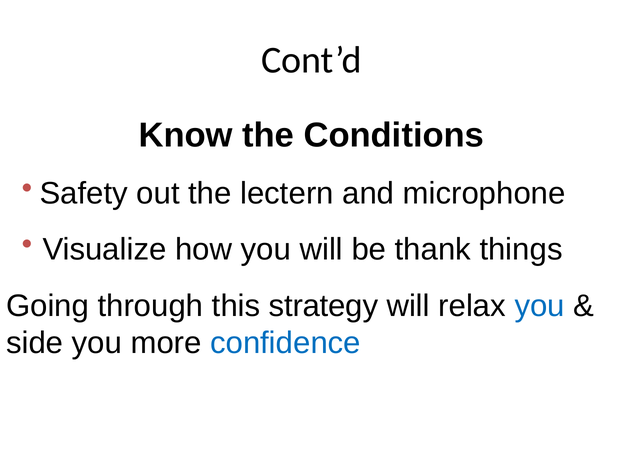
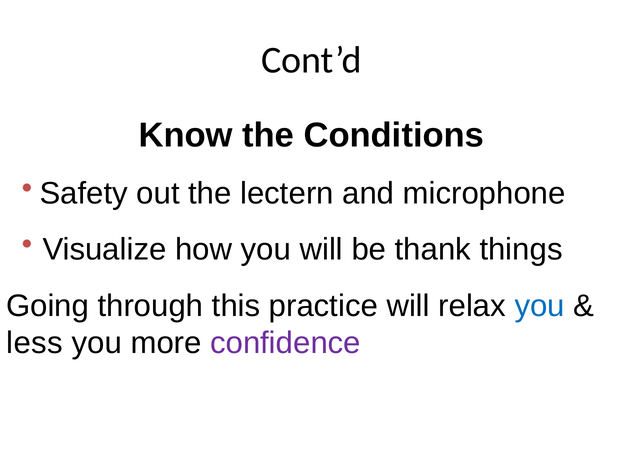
strategy: strategy -> practice
side: side -> less
confidence colour: blue -> purple
